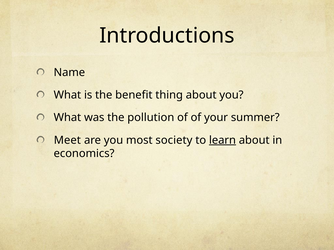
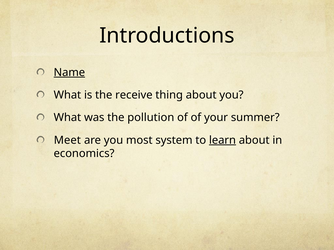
Name underline: none -> present
benefit: benefit -> receive
society: society -> system
